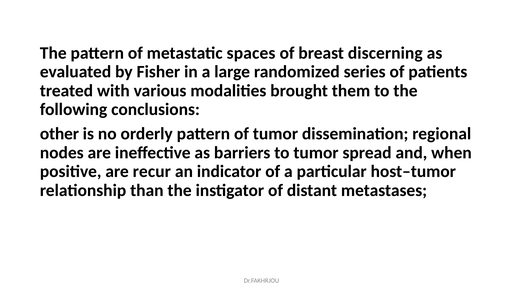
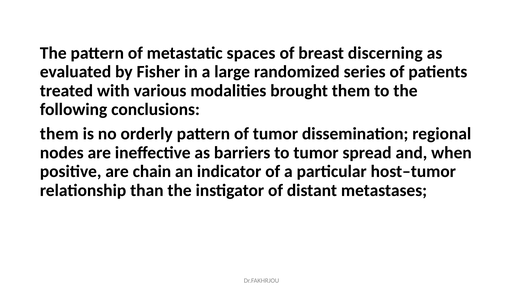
other at (59, 134): other -> them
recur: recur -> chain
